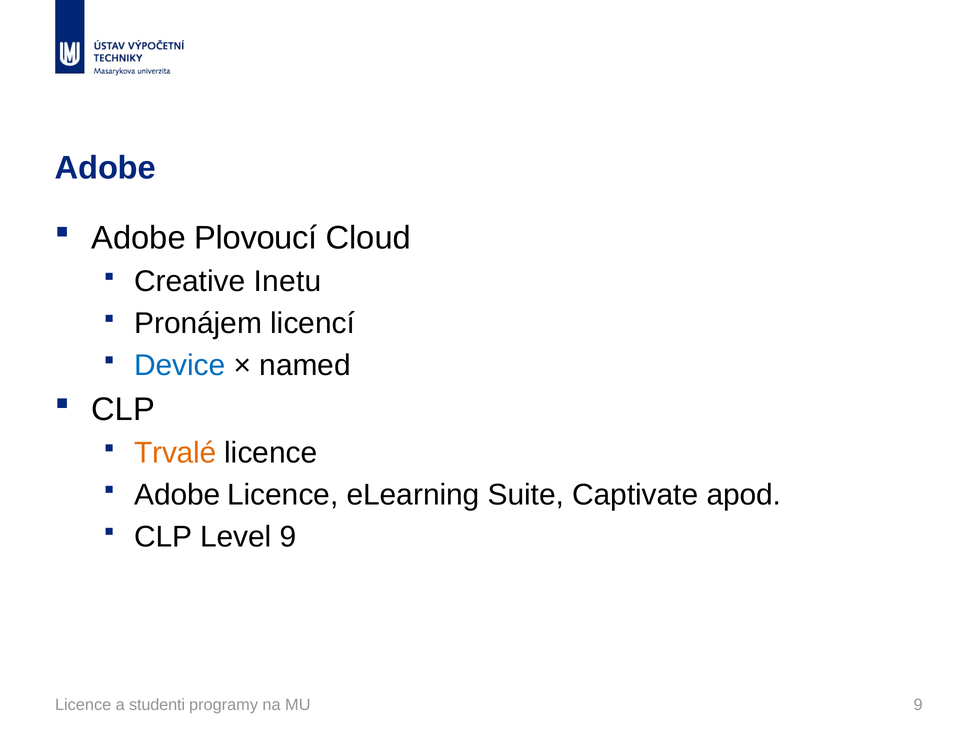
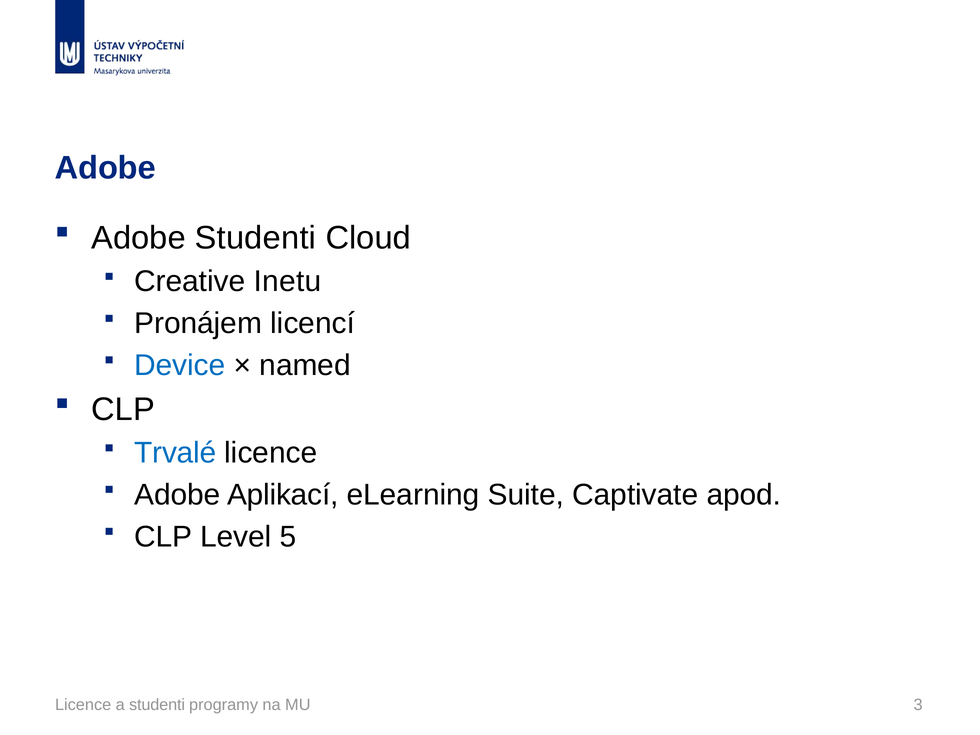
Adobe Plovoucí: Plovoucí -> Studenti
Trvalé colour: orange -> blue
Adobe Licence: Licence -> Aplikací
Level 9: 9 -> 5
MU 9: 9 -> 3
